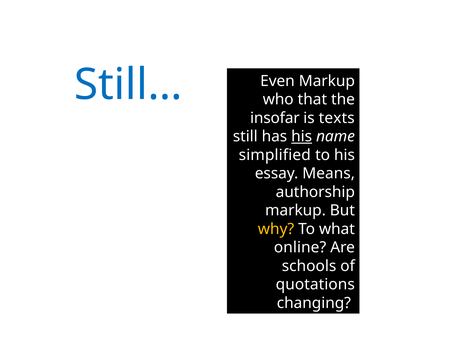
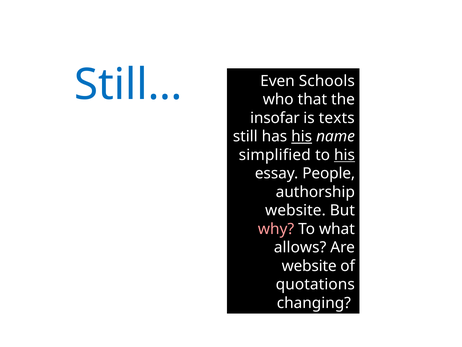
Even Markup: Markup -> Schools
his at (344, 155) underline: none -> present
Means: Means -> People
markup at (295, 210): markup -> website
why colour: yellow -> pink
online: online -> allows
schools at (309, 266): schools -> website
